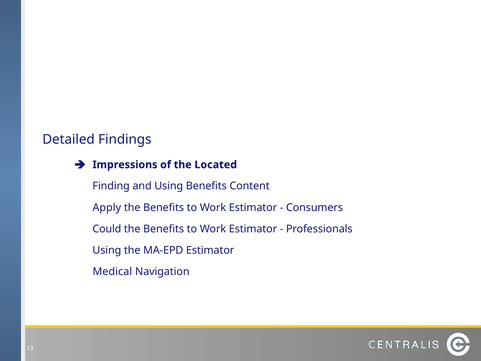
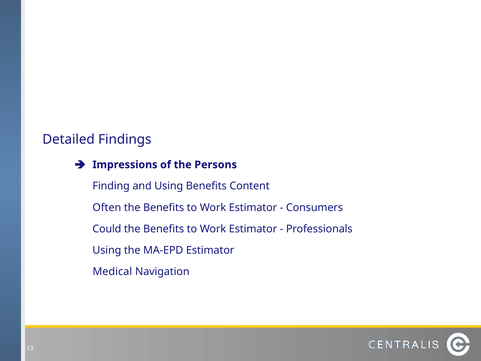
Located: Located -> Persons
Apply: Apply -> Often
